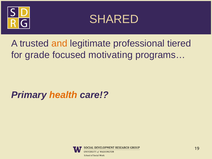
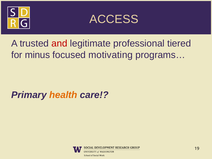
SHARED: SHARED -> ACCESS
and colour: orange -> red
grade: grade -> minus
